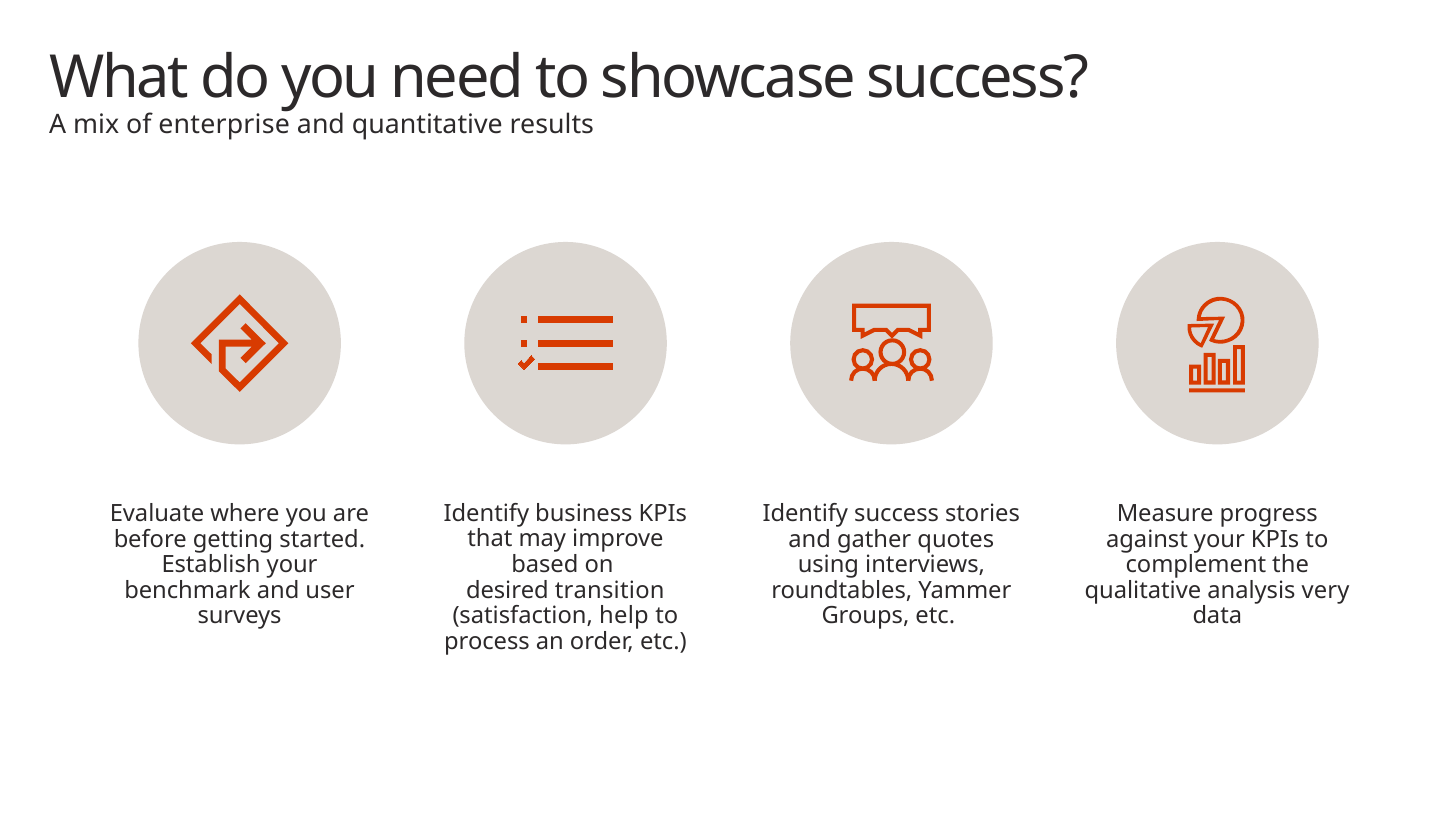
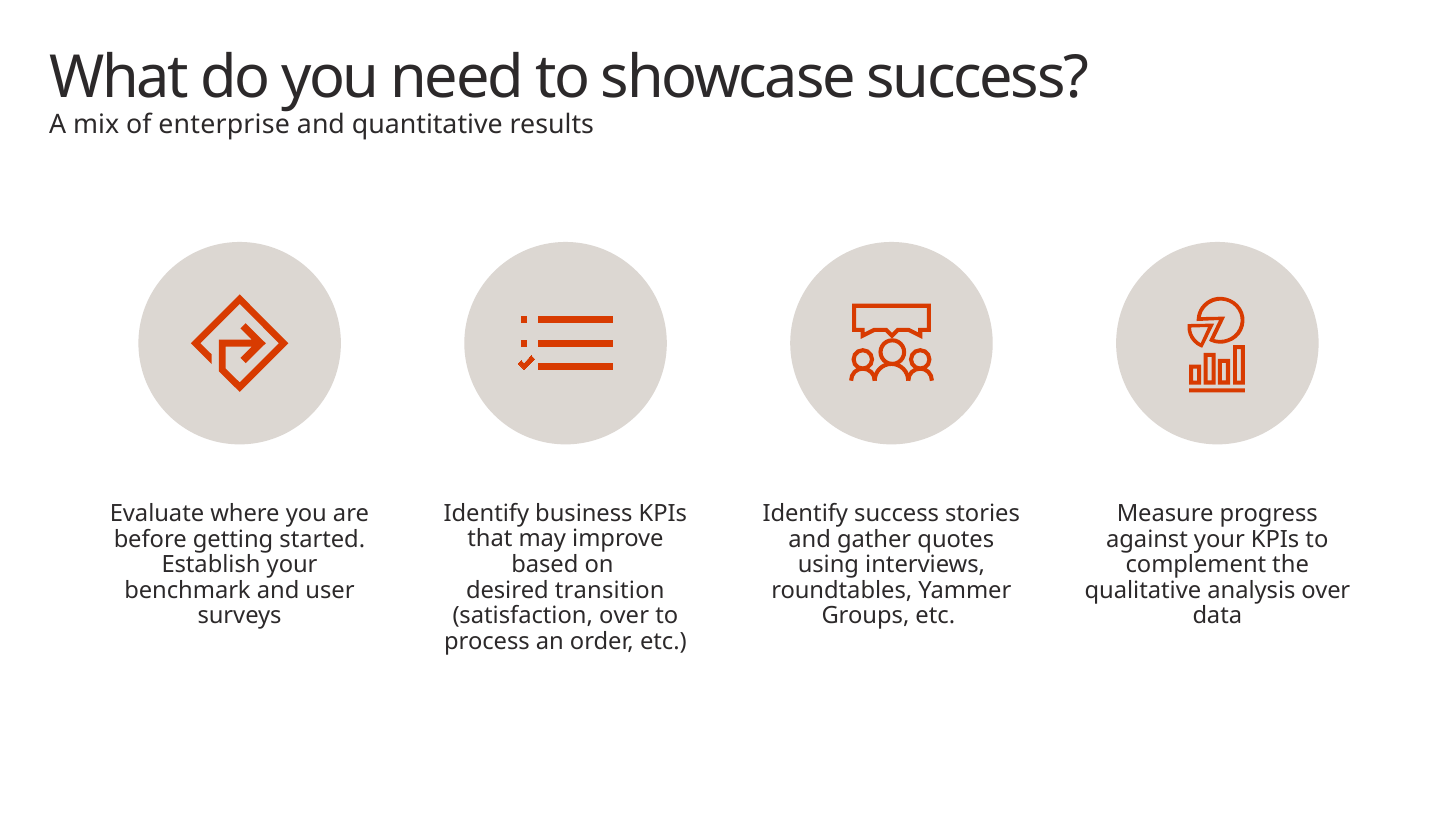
analysis very: very -> over
satisfaction help: help -> over
